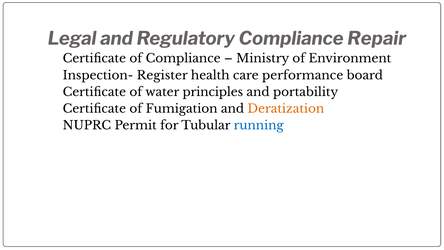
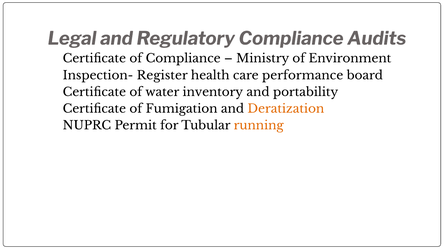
Repair: Repair -> Audits
principles: principles -> inventory
running colour: blue -> orange
